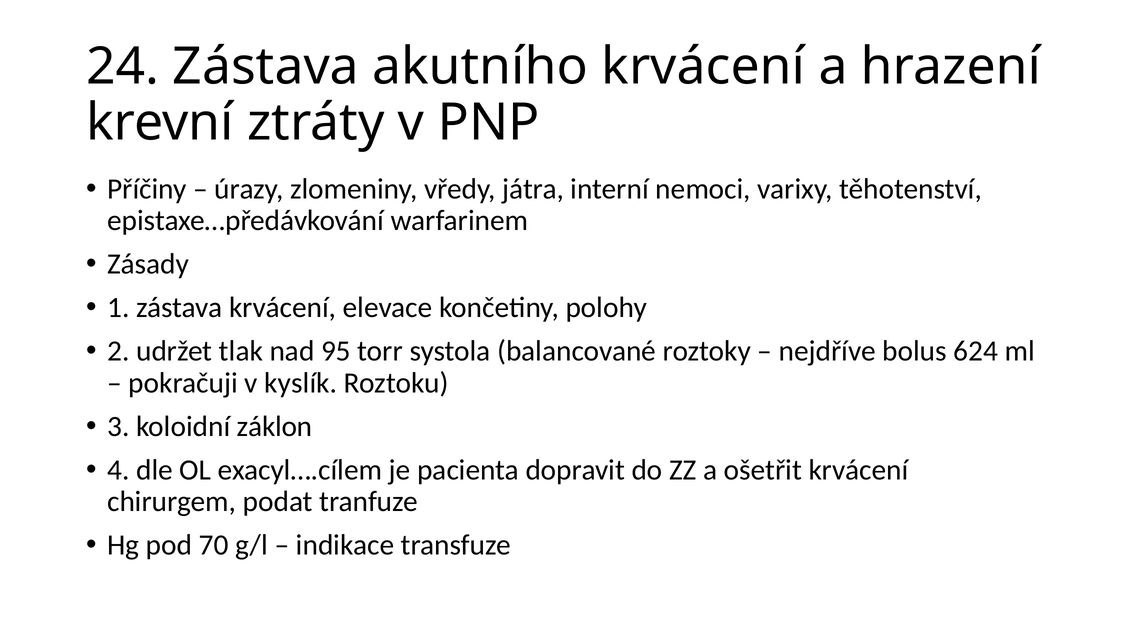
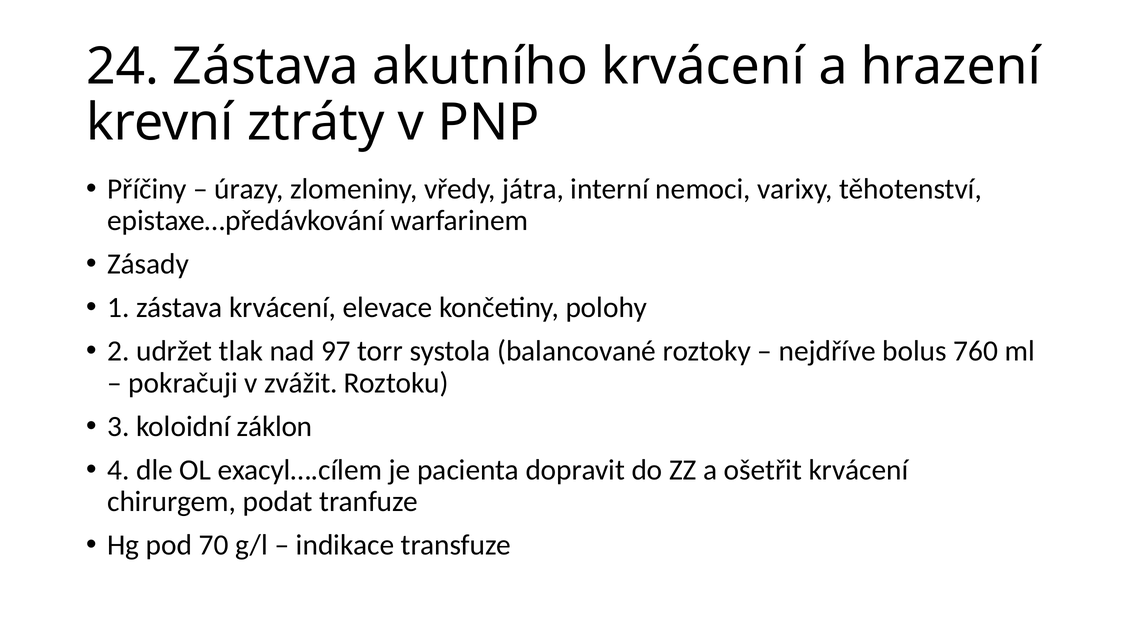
95: 95 -> 97
624: 624 -> 760
kyslík: kyslík -> zvážit
